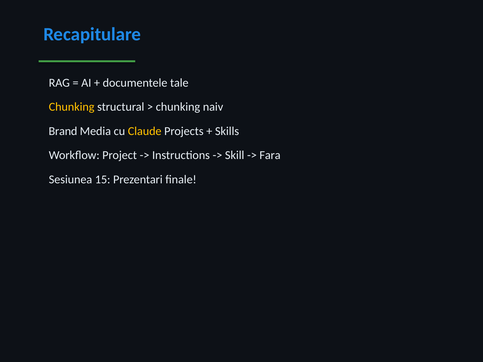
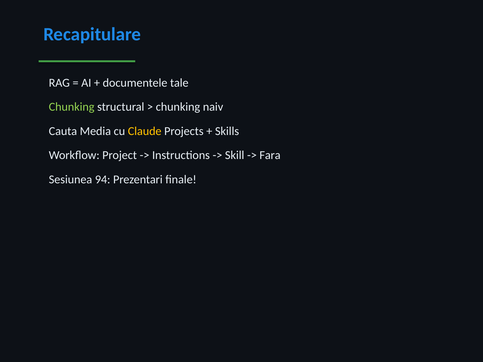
Chunking at (72, 107) colour: yellow -> light green
Brand: Brand -> Cauta
15: 15 -> 94
